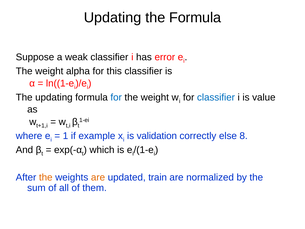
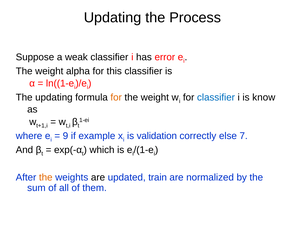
the Formula: Formula -> Process
for at (116, 97) colour: blue -> orange
value: value -> know
1: 1 -> 9
8: 8 -> 7
are at (98, 177) colour: orange -> black
